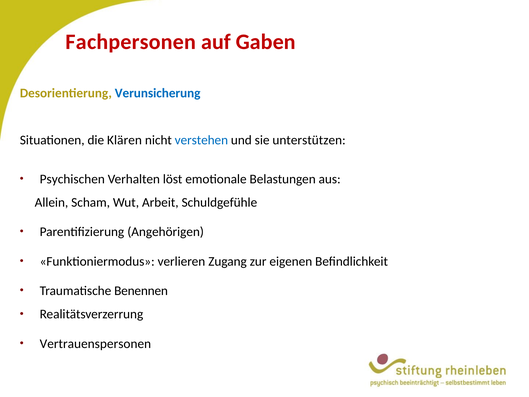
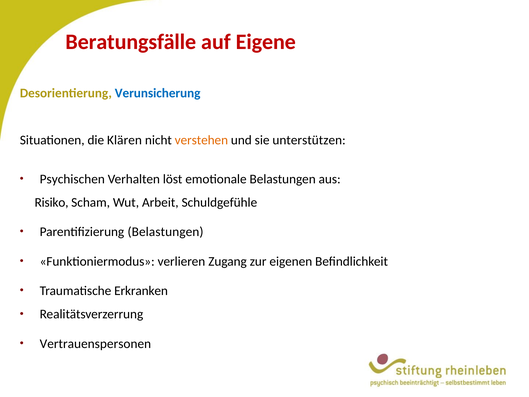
Fachpersonen: Fachpersonen -> Beratungsfälle
Gaben: Gaben -> Eigene
verstehen colour: blue -> orange
Allein: Allein -> Risiko
Parentifizierung Angehörigen: Angehörigen -> Belastungen
Benennen: Benennen -> Erkranken
